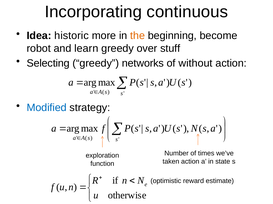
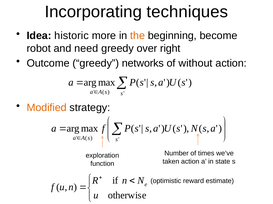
continuous: continuous -> techniques
learn: learn -> need
stuff: stuff -> right
Selecting: Selecting -> Outcome
Modified colour: blue -> orange
